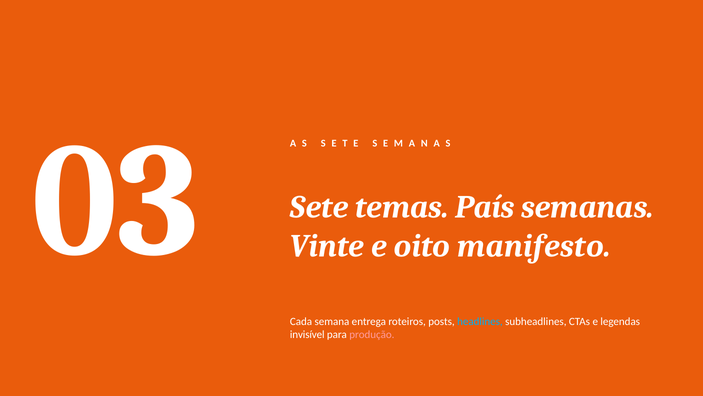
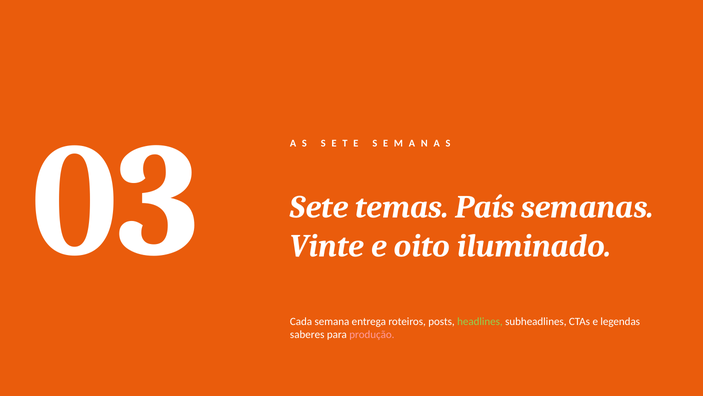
manifesto: manifesto -> iluminado
headlines colour: light blue -> light green
invisível: invisível -> saberes
